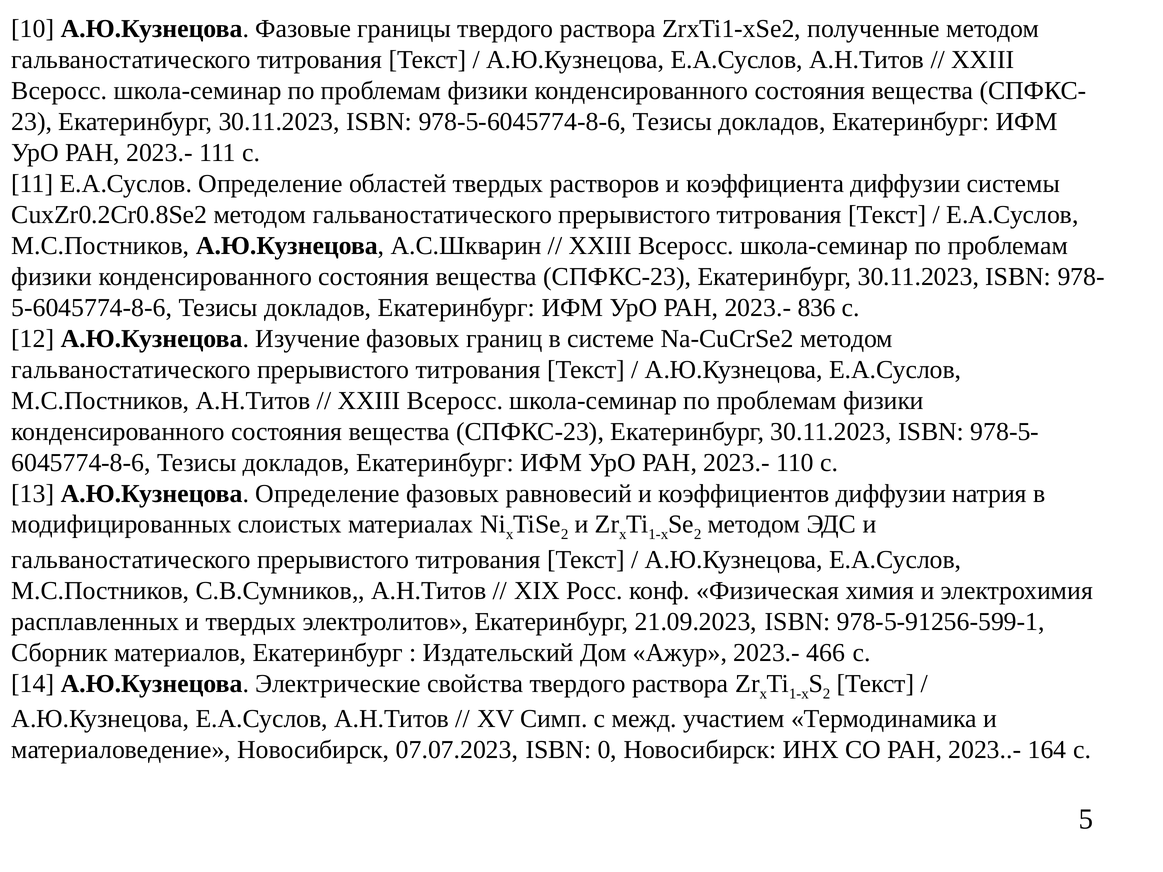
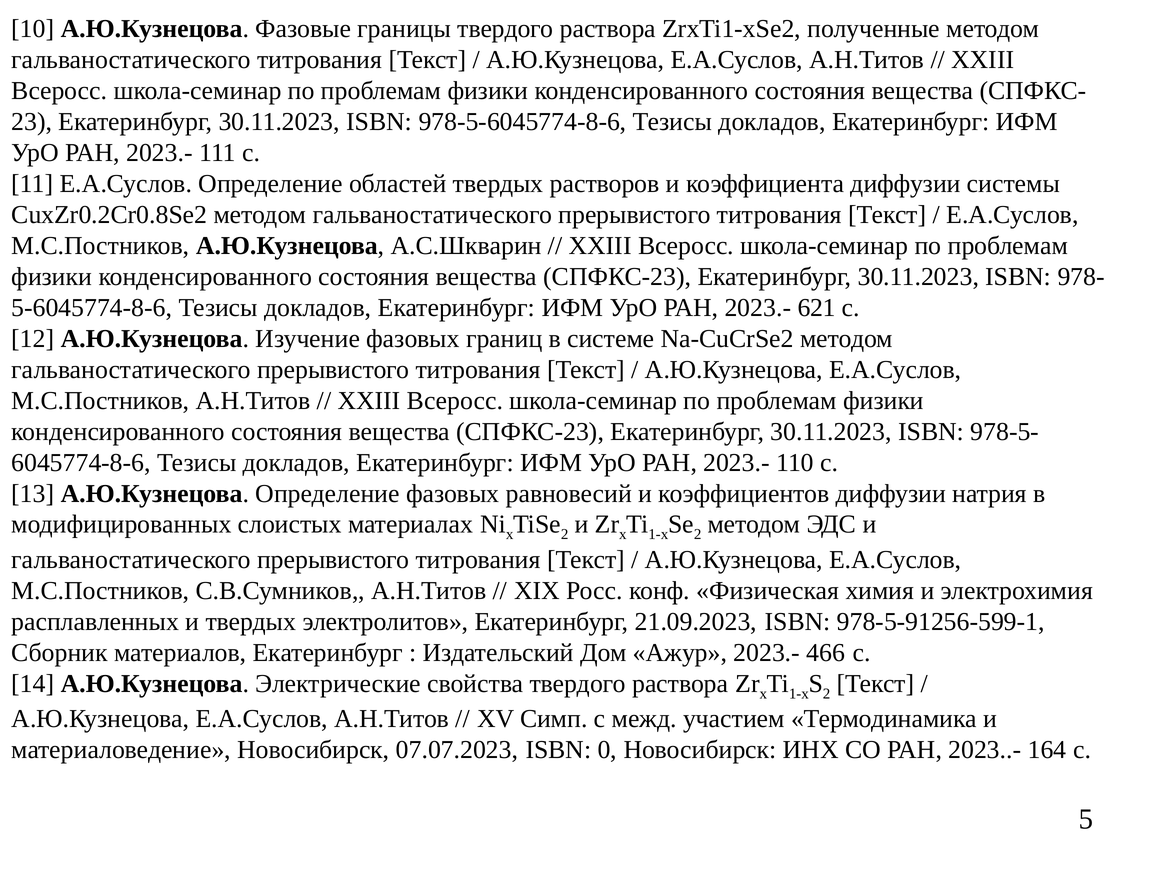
836: 836 -> 621
